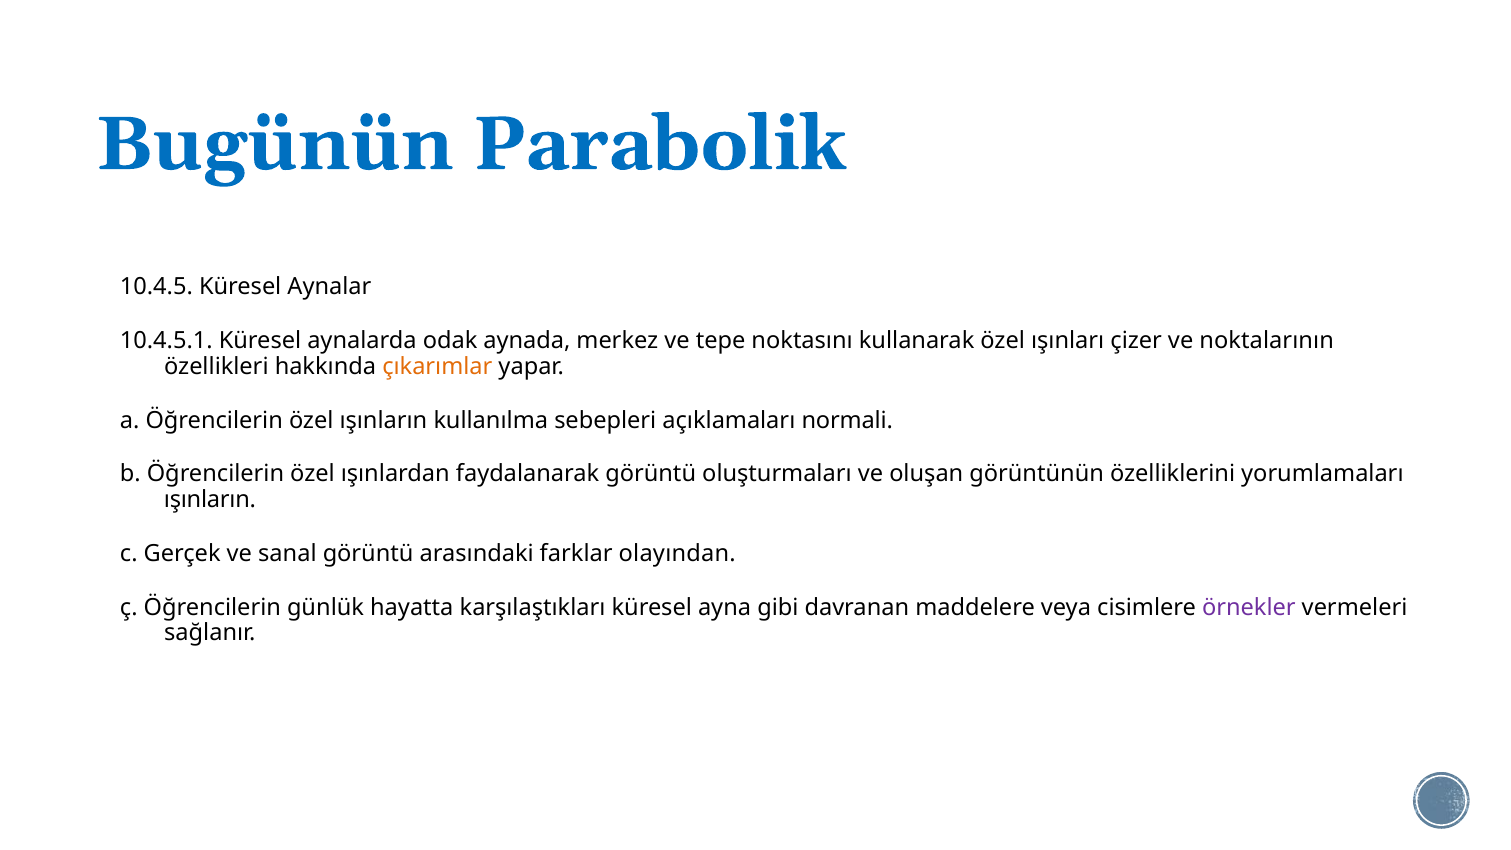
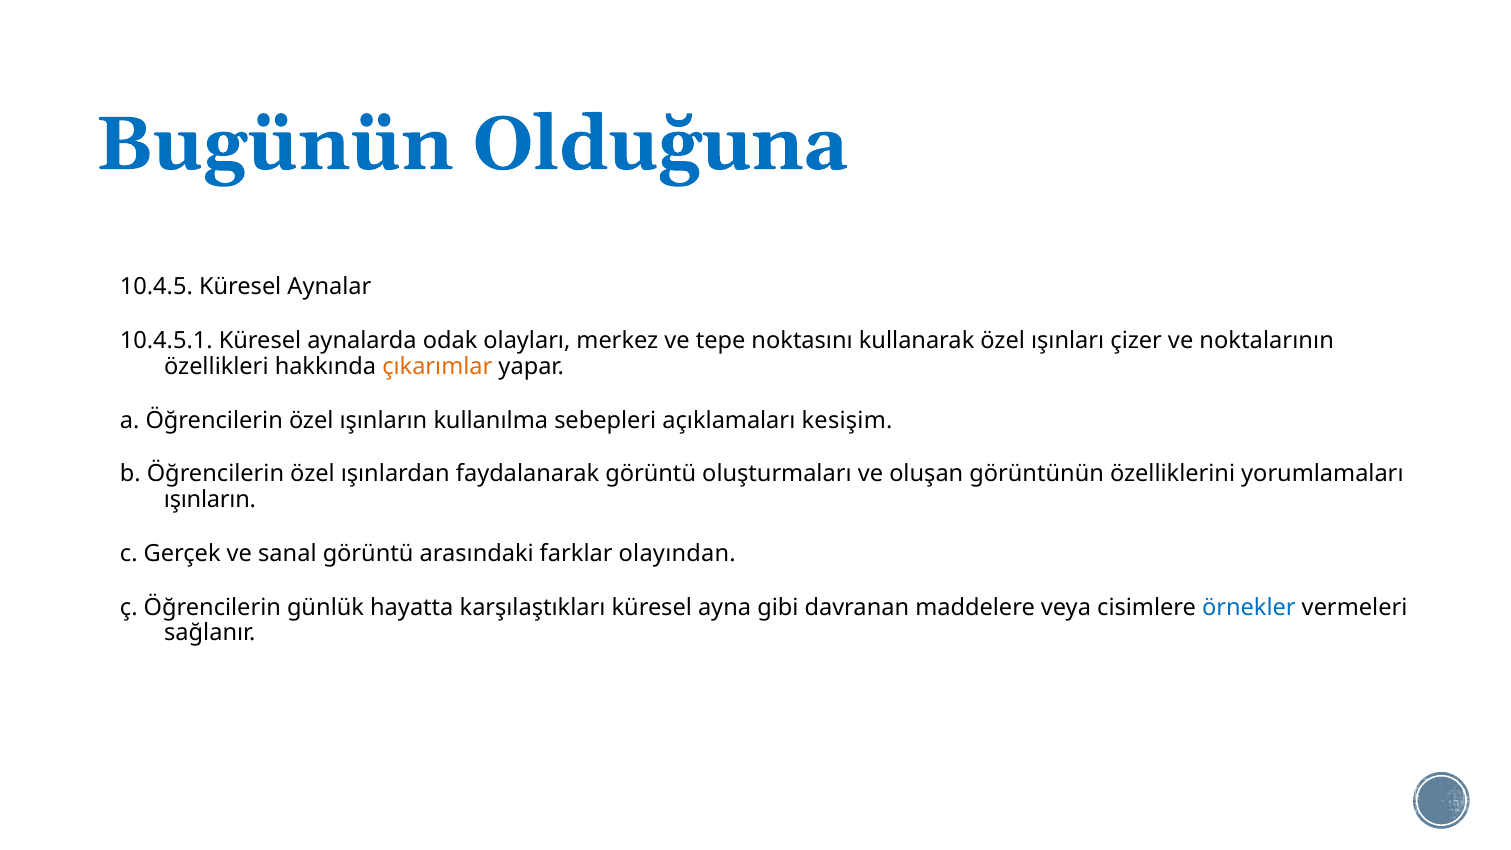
Parabolik: Parabolik -> Olduğuna
aynada: aynada -> olayları
normali: normali -> kesişim
örnekler colour: purple -> blue
